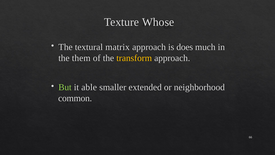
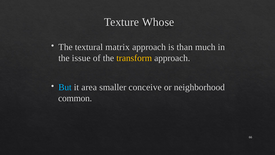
does: does -> than
them: them -> issue
But colour: light green -> light blue
able: able -> area
extended: extended -> conceive
